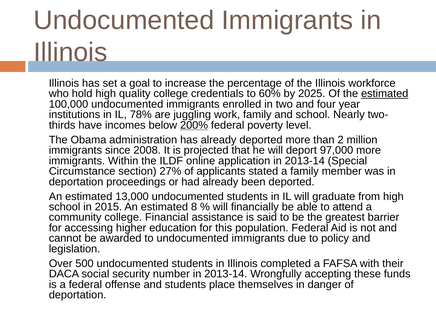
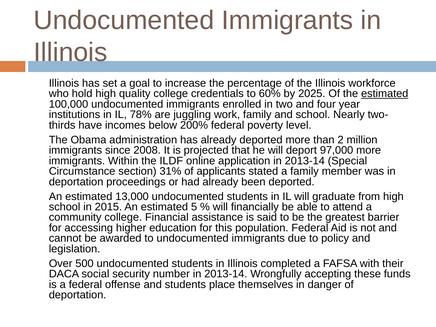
200% underline: present -> none
27%: 27% -> 31%
8: 8 -> 5
